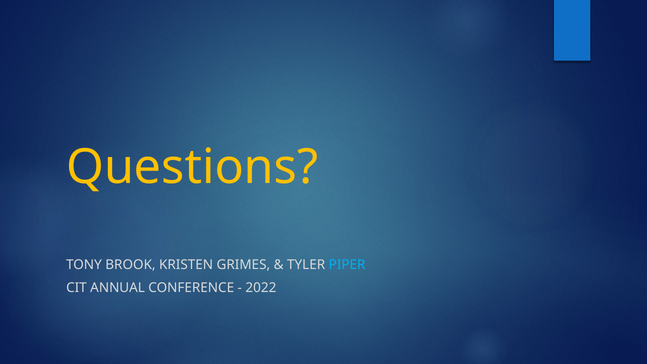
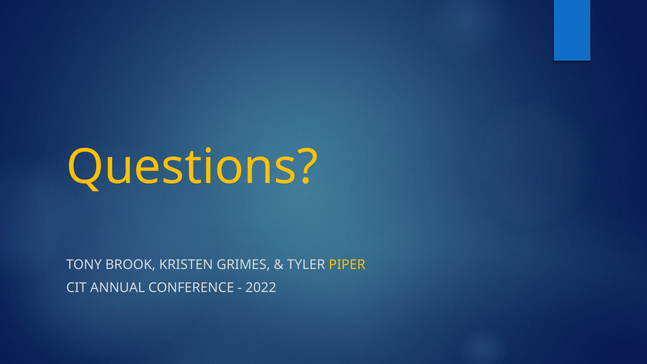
PIPER colour: light blue -> yellow
